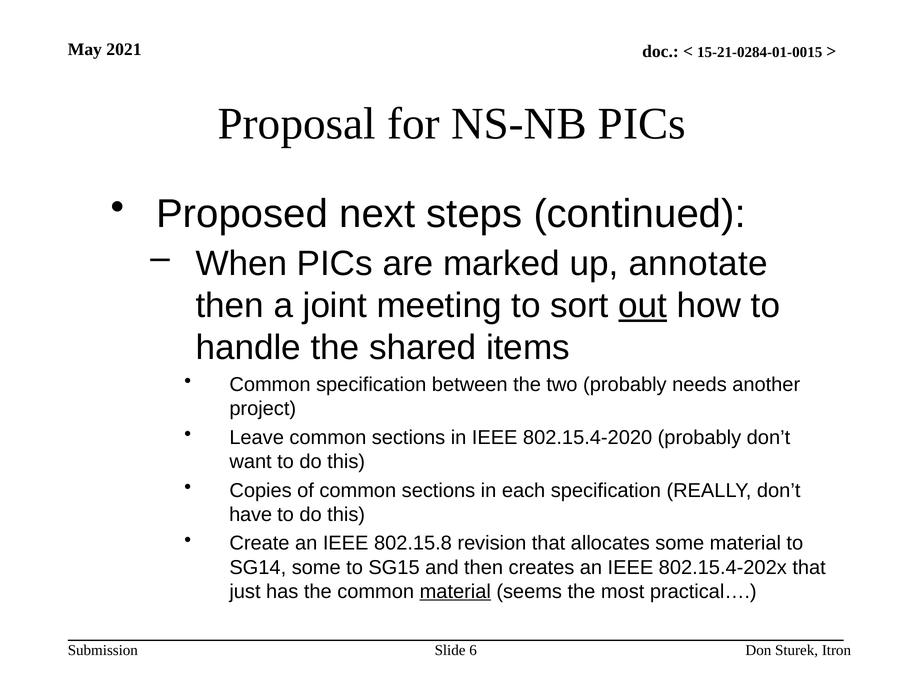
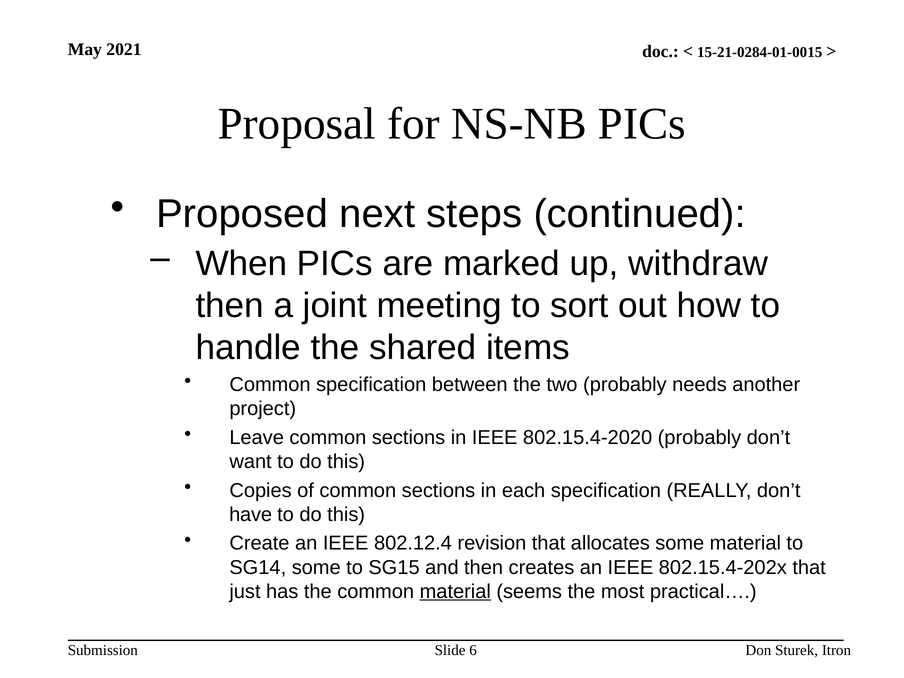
annotate: annotate -> withdraw
out underline: present -> none
802.15.8: 802.15.8 -> 802.12.4
